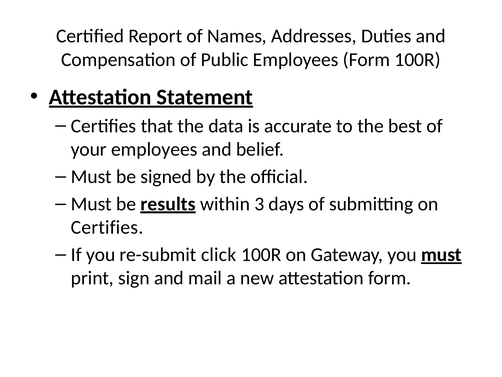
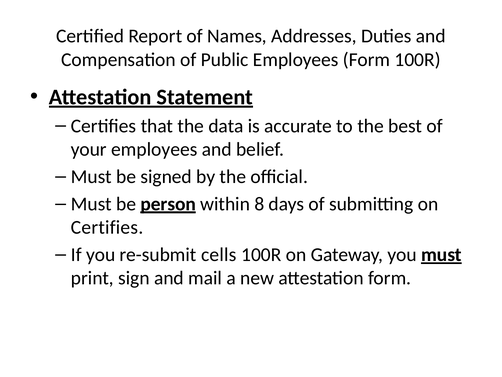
results: results -> person
3: 3 -> 8
click: click -> cells
